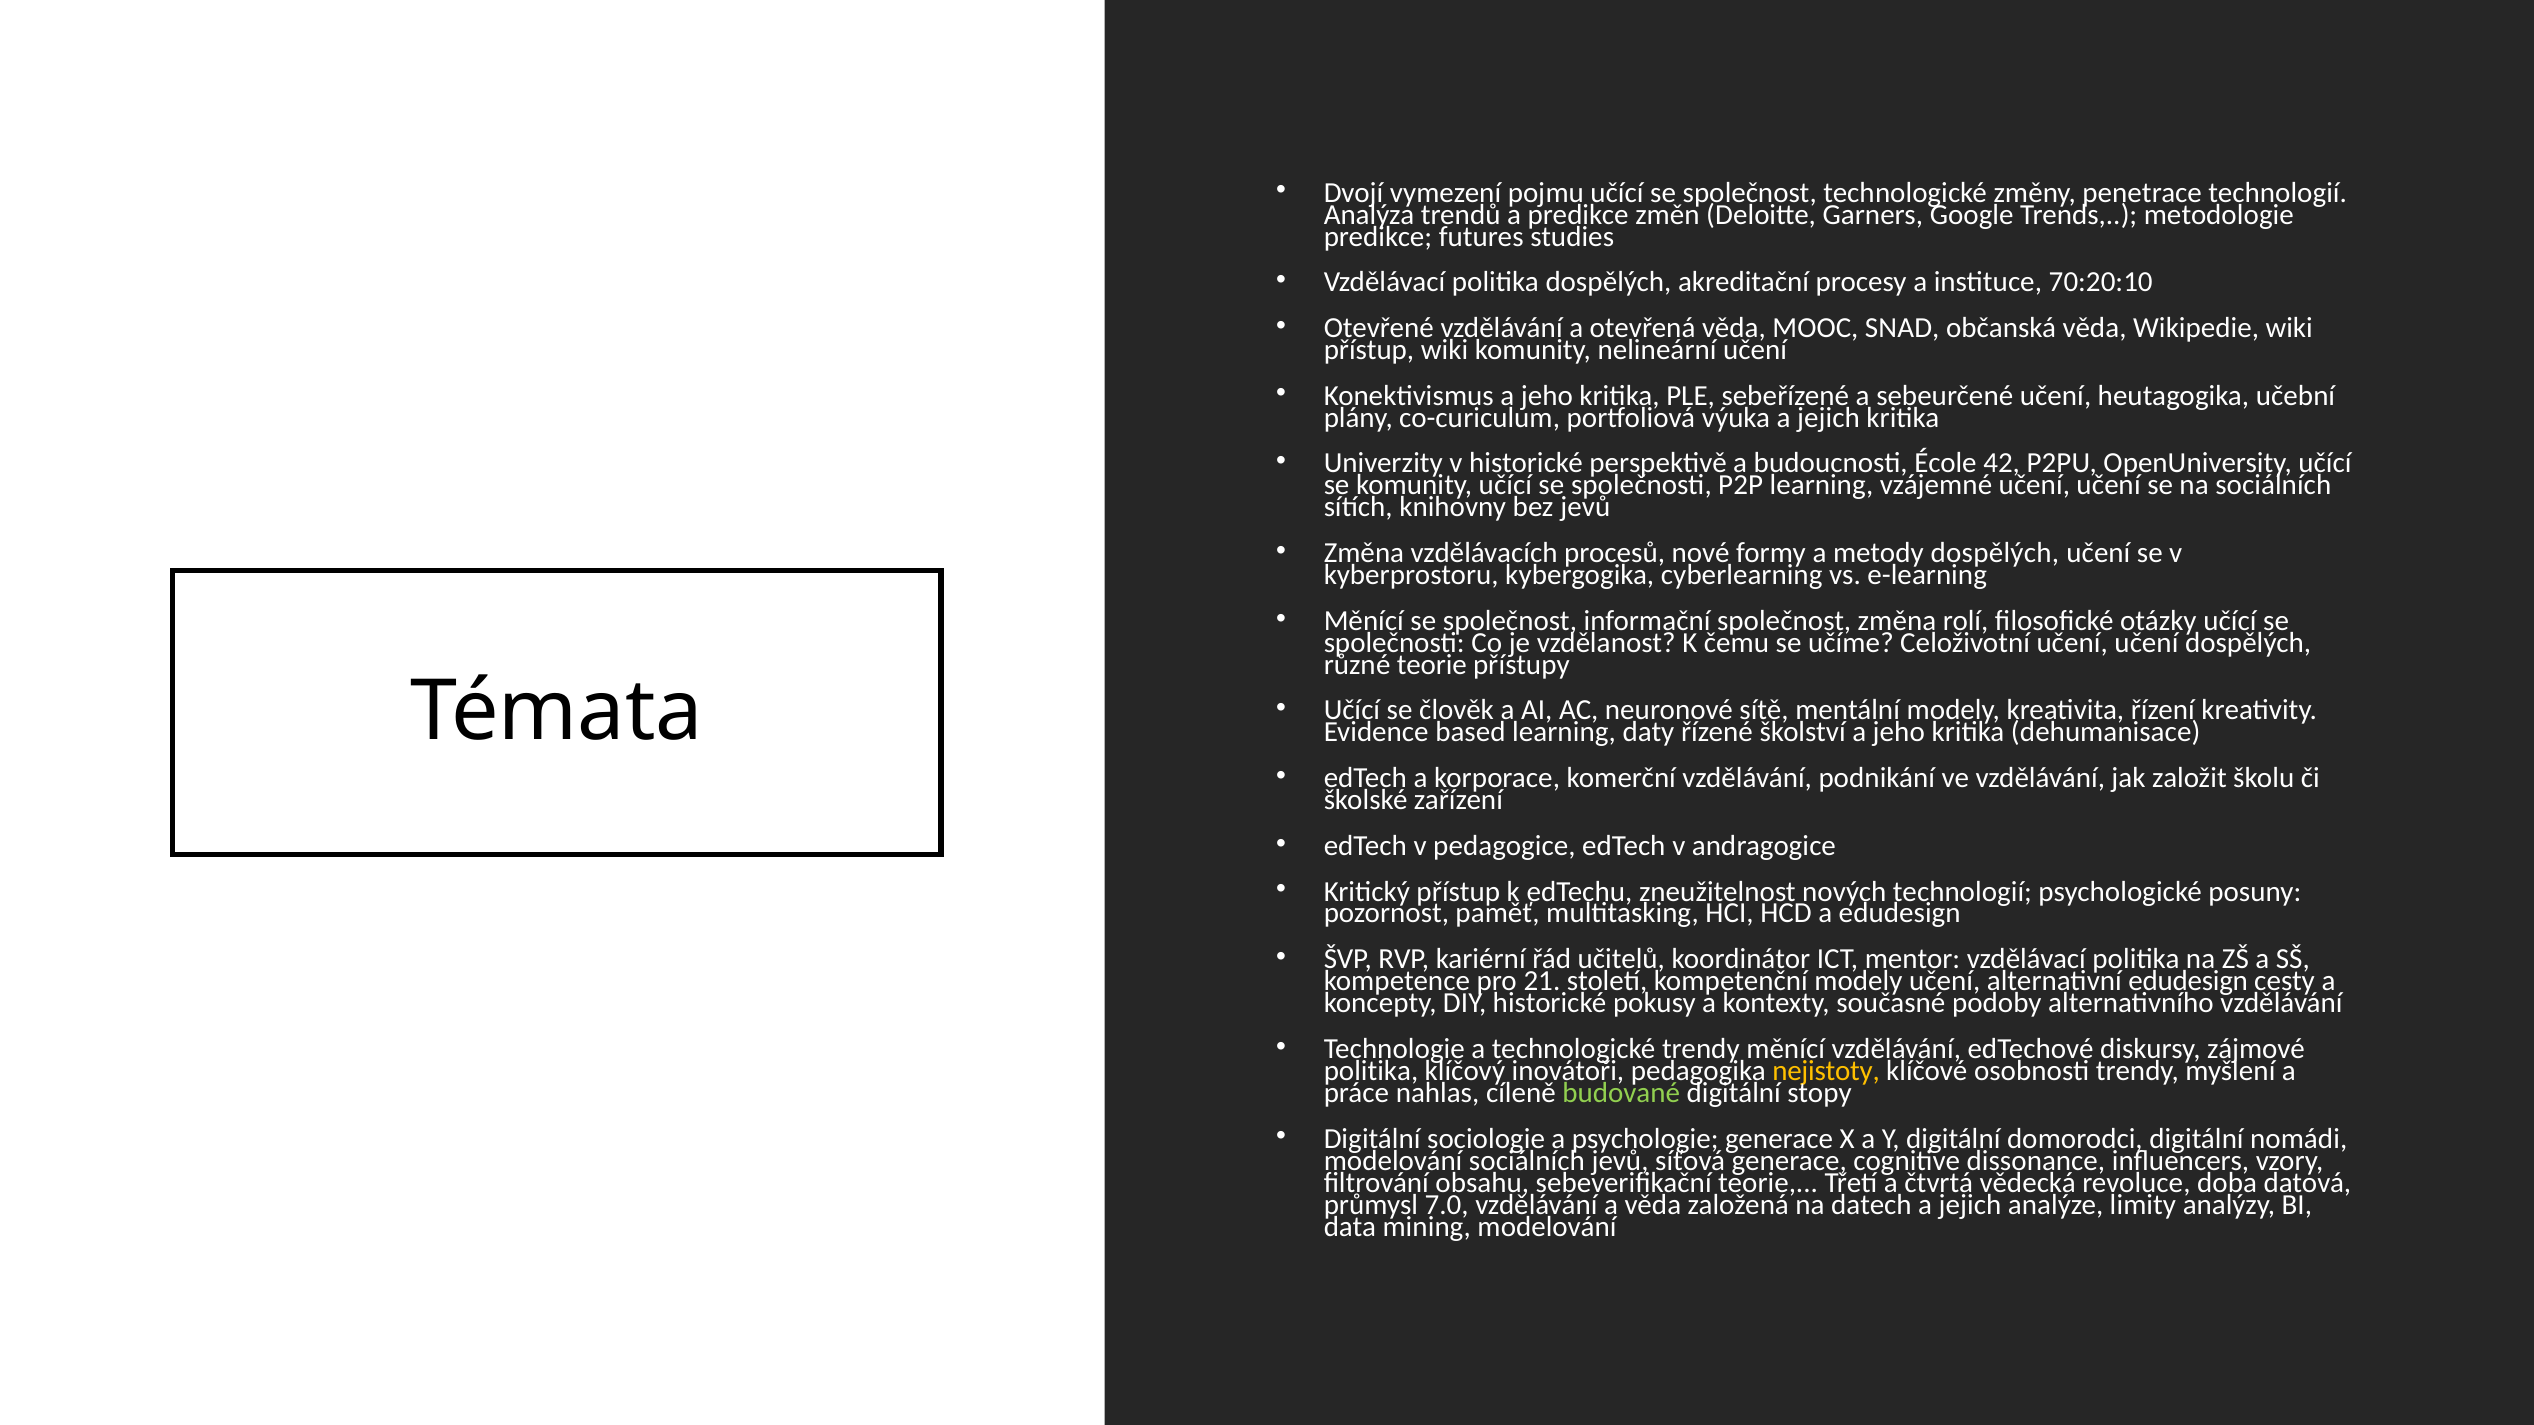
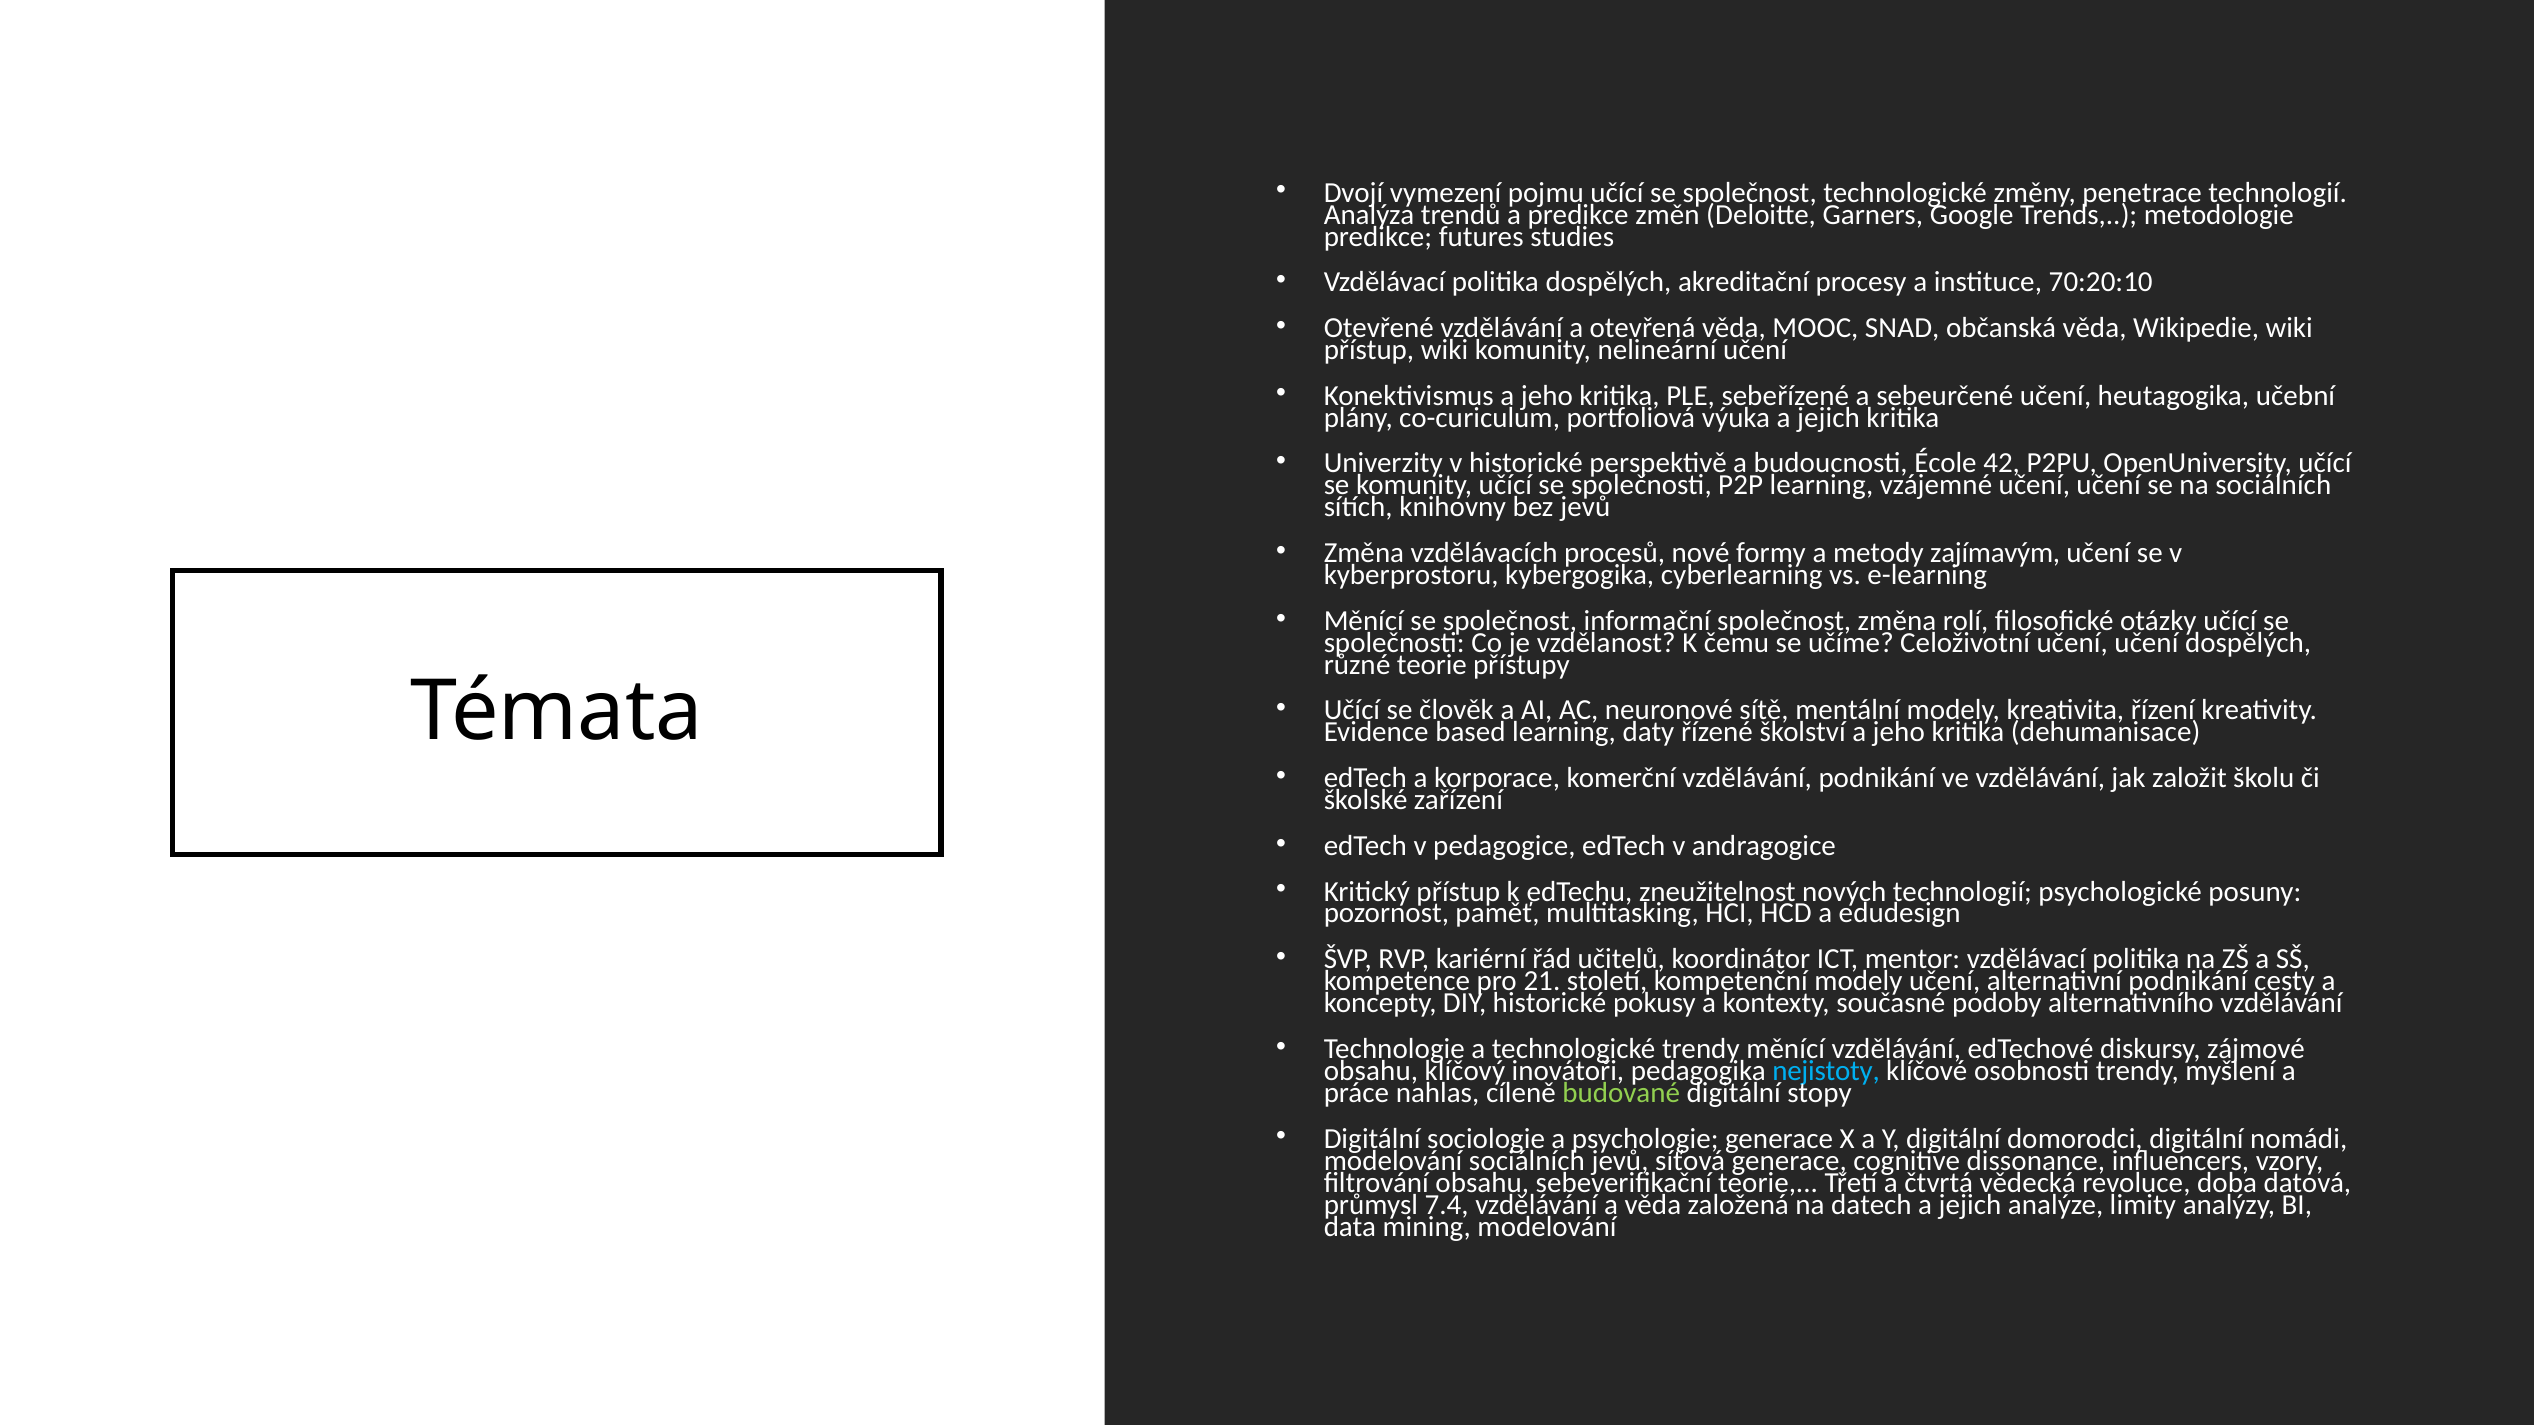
metody dospělých: dospělých -> zajímavým
alternativní edudesign: edudesign -> podnikání
politika at (1371, 1071): politika -> obsahu
nejistoty colour: yellow -> light blue
7.0: 7.0 -> 7.4
